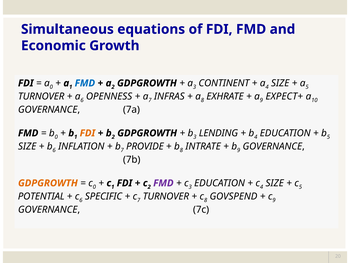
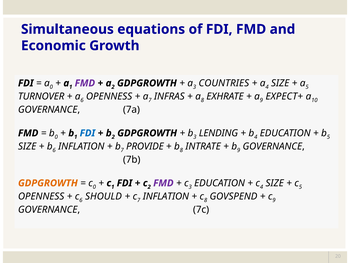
FMD at (85, 83) colour: blue -> purple
CONTINENT: CONTINENT -> COUNTRIES
FDI at (87, 133) colour: orange -> blue
POTENTIAL at (41, 196): POTENTIAL -> OPENNESS
SPECIFIC: SPECIFIC -> SHOULD
TURNOVER at (166, 196): TURNOVER -> INFLATION
